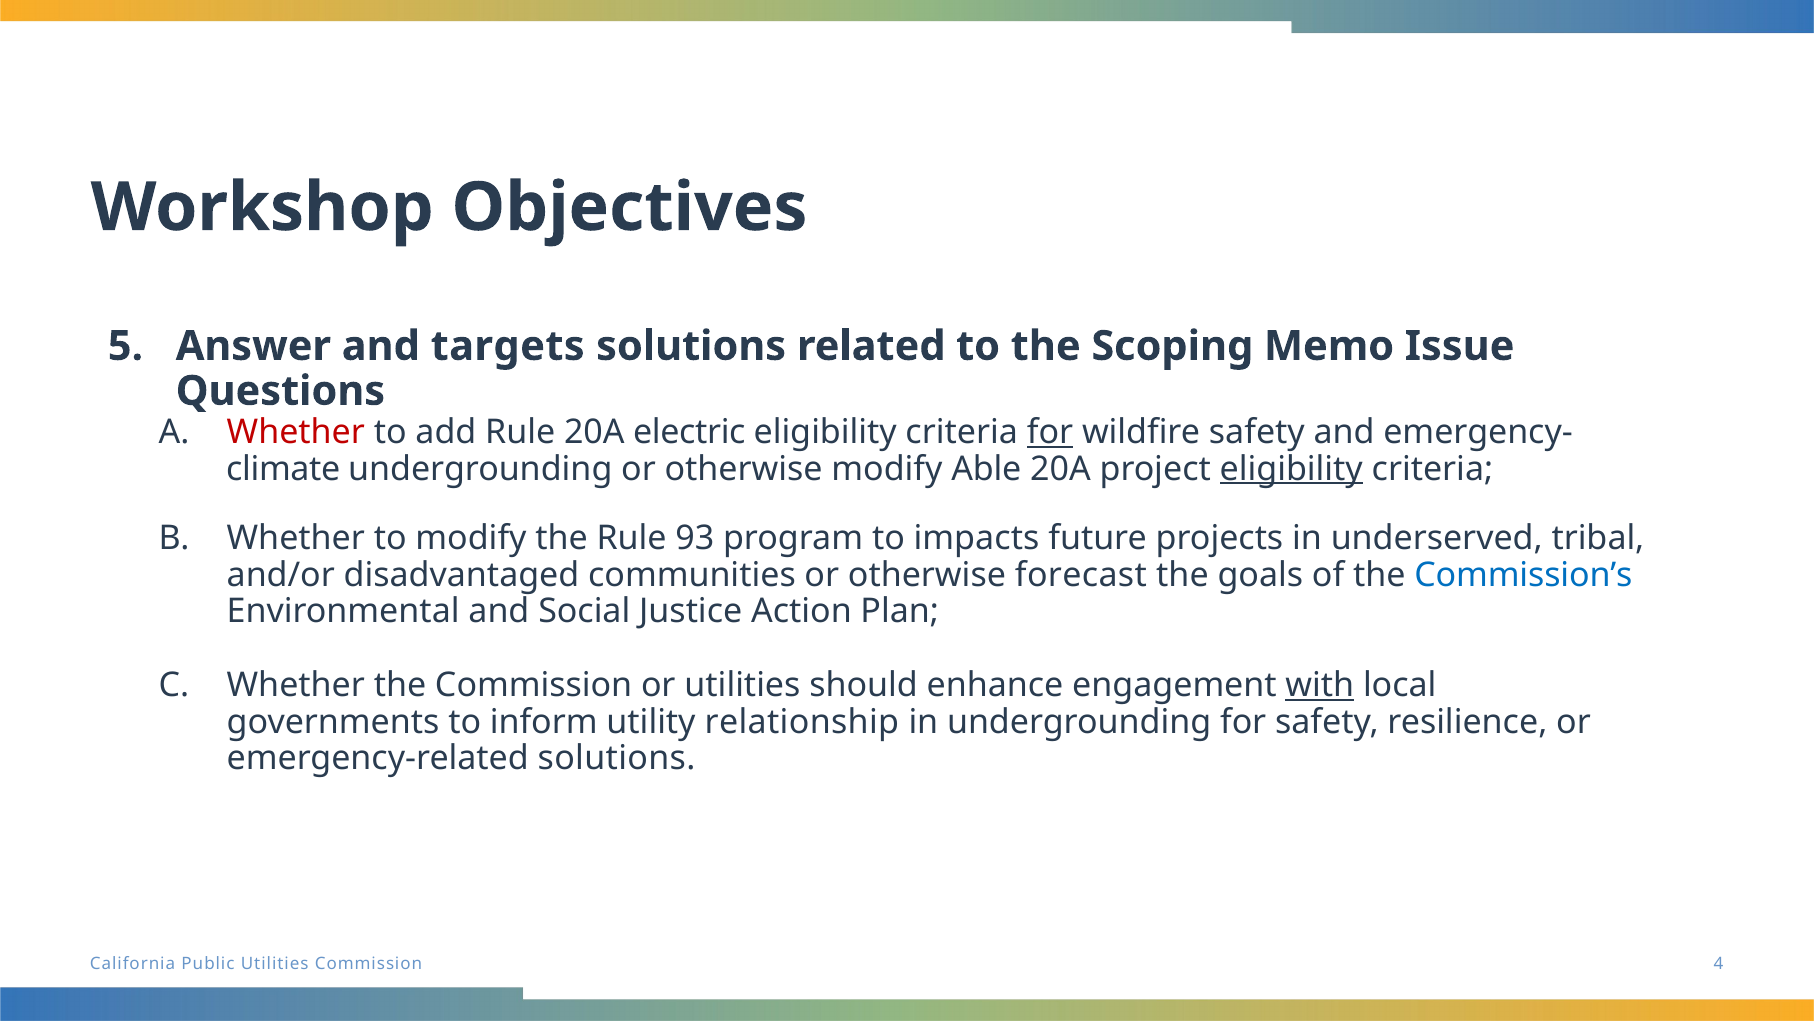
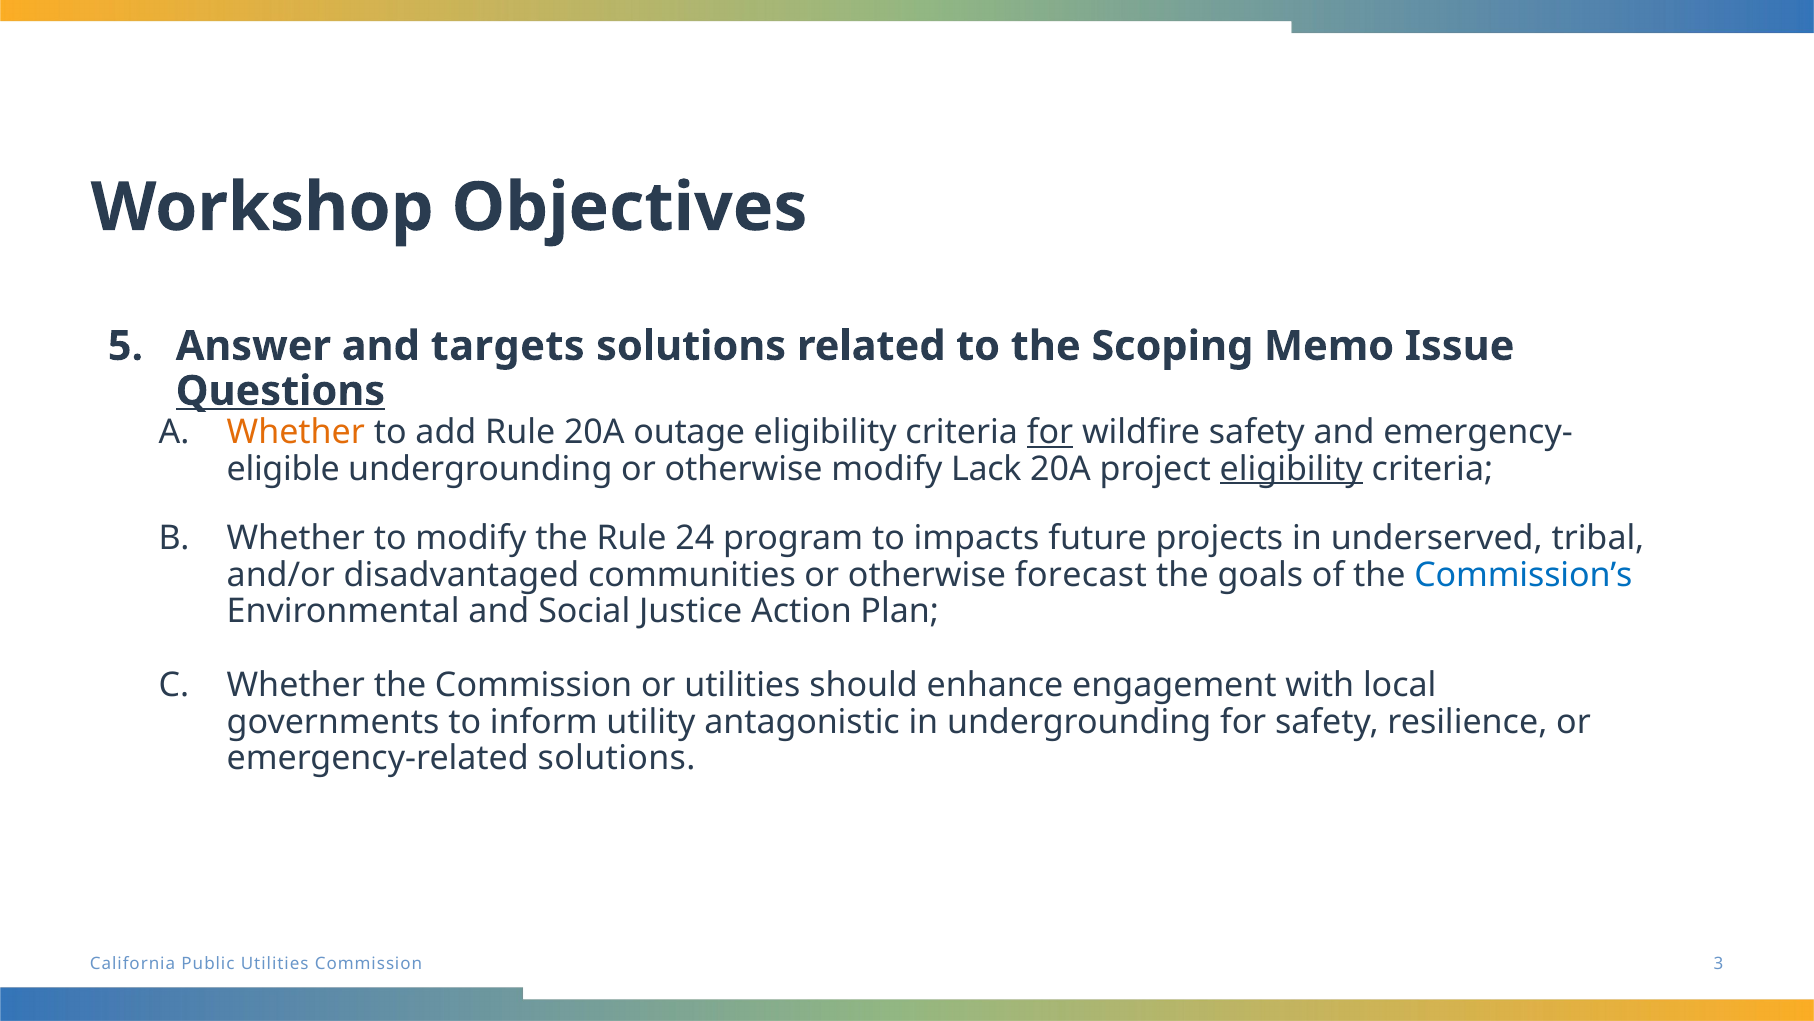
Questions underline: none -> present
Whether at (296, 432) colour: red -> orange
electric: electric -> outage
climate: climate -> eligible
Able: Able -> Lack
93: 93 -> 24
with underline: present -> none
relationship: relationship -> antagonistic
4: 4 -> 3
